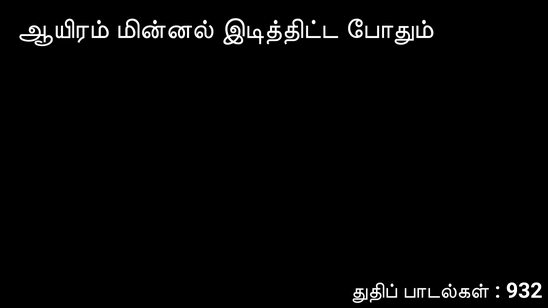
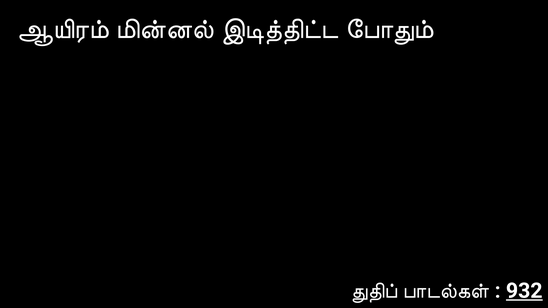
932 underline: none -> present
